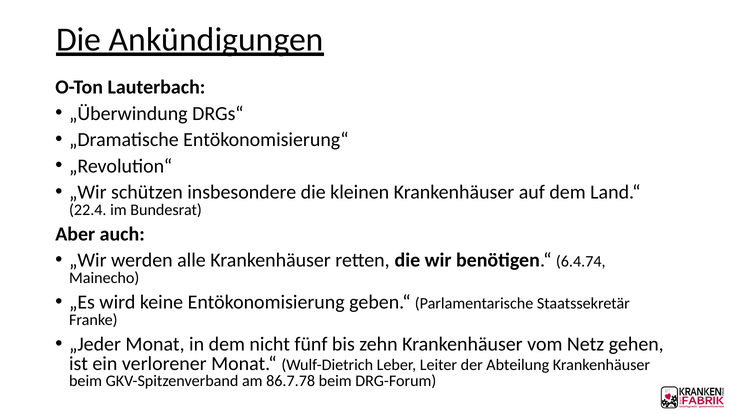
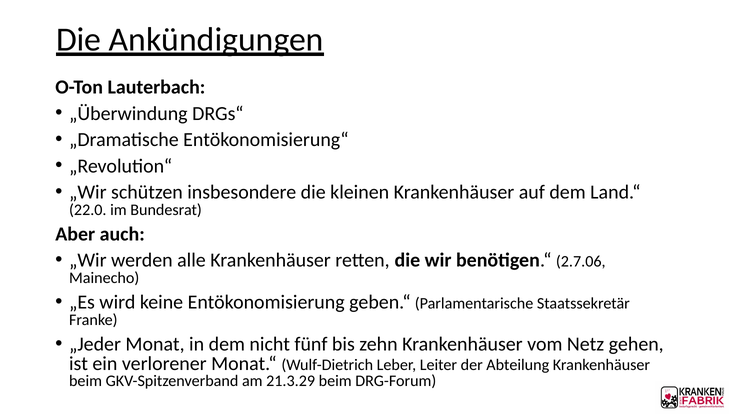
22.4: 22.4 -> 22.0
6.4.74: 6.4.74 -> 2.7.06
86.7.78: 86.7.78 -> 21.3.29
